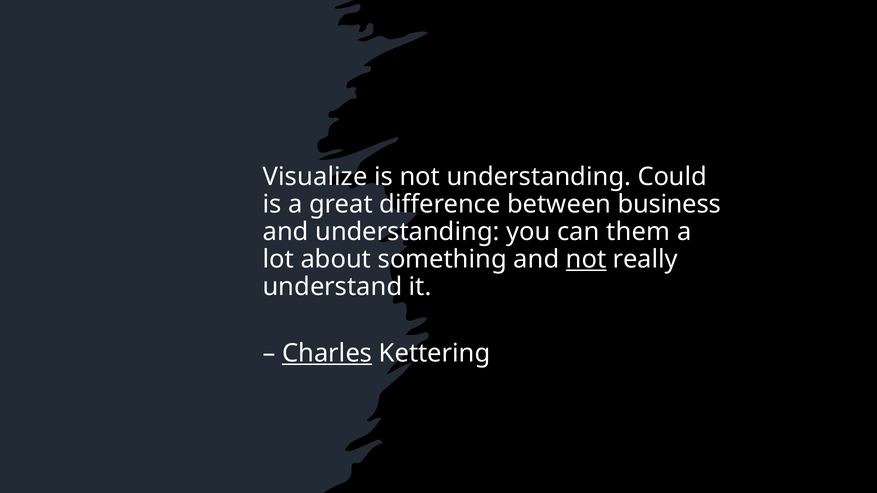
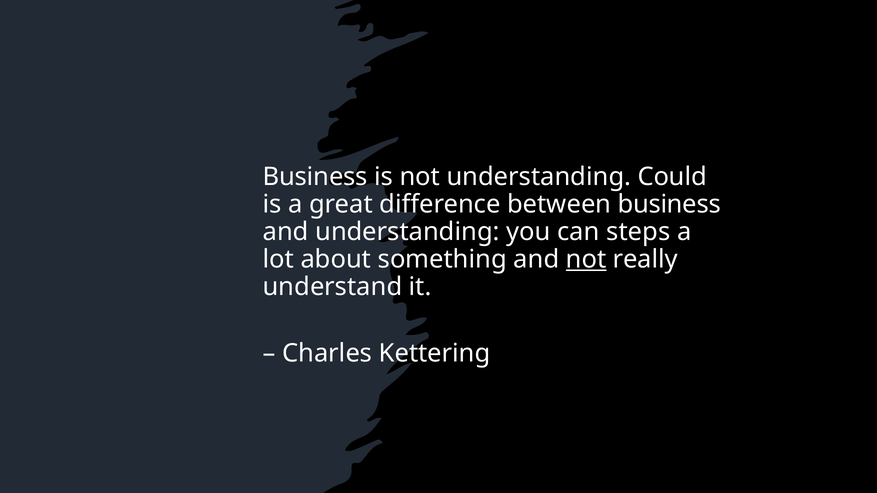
Visualize at (315, 177): Visualize -> Business
them: them -> steps
Charles underline: present -> none
